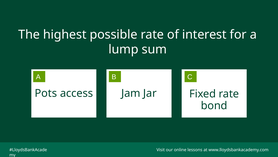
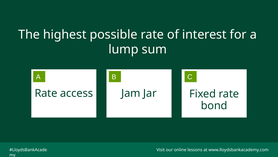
Pots at (46, 93): Pots -> Rate
